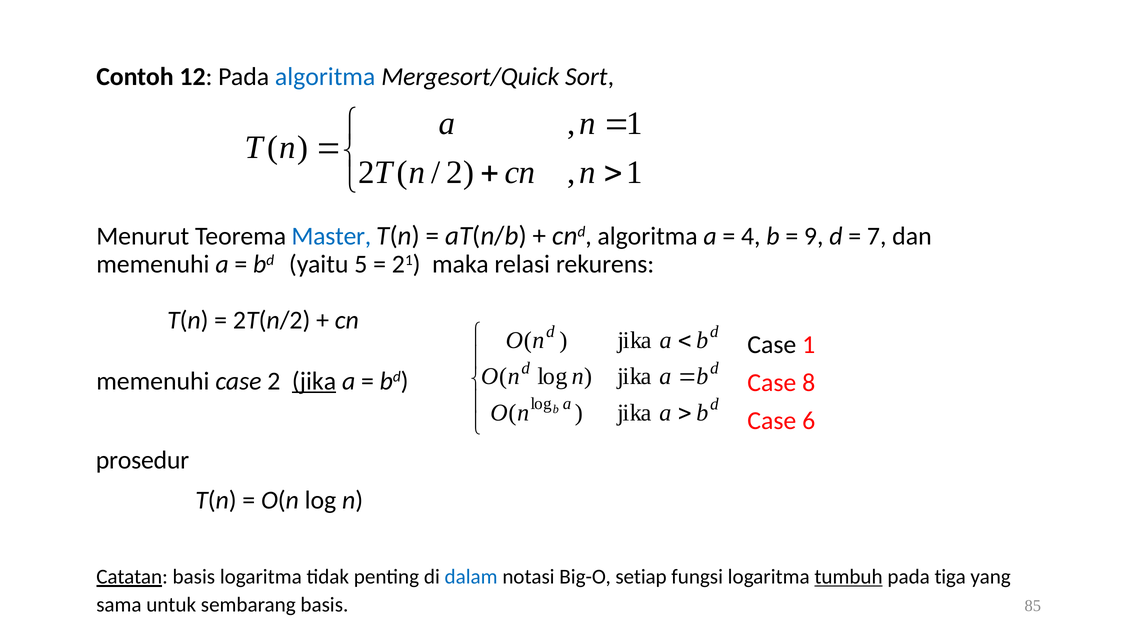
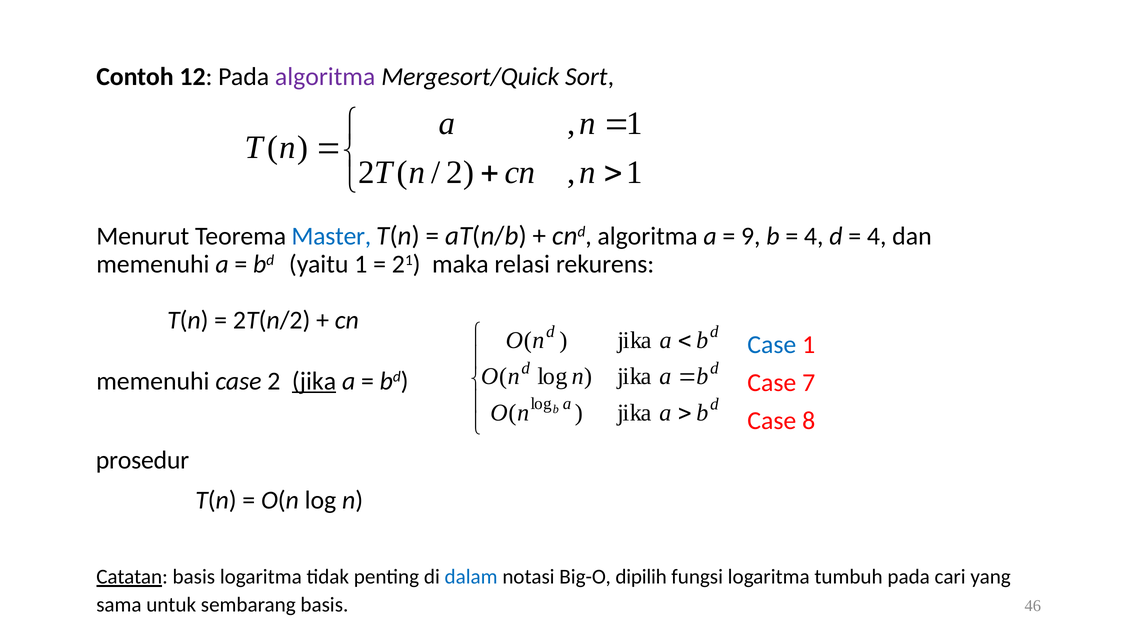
algoritma at (325, 77) colour: blue -> purple
4: 4 -> 9
9 at (814, 236): 9 -> 4
7 at (877, 236): 7 -> 4
yaitu 5: 5 -> 1
Case at (772, 345) colour: black -> blue
8: 8 -> 7
6: 6 -> 8
setiap: setiap -> dipilih
tumbuh underline: present -> none
tiga: tiga -> cari
85: 85 -> 46
